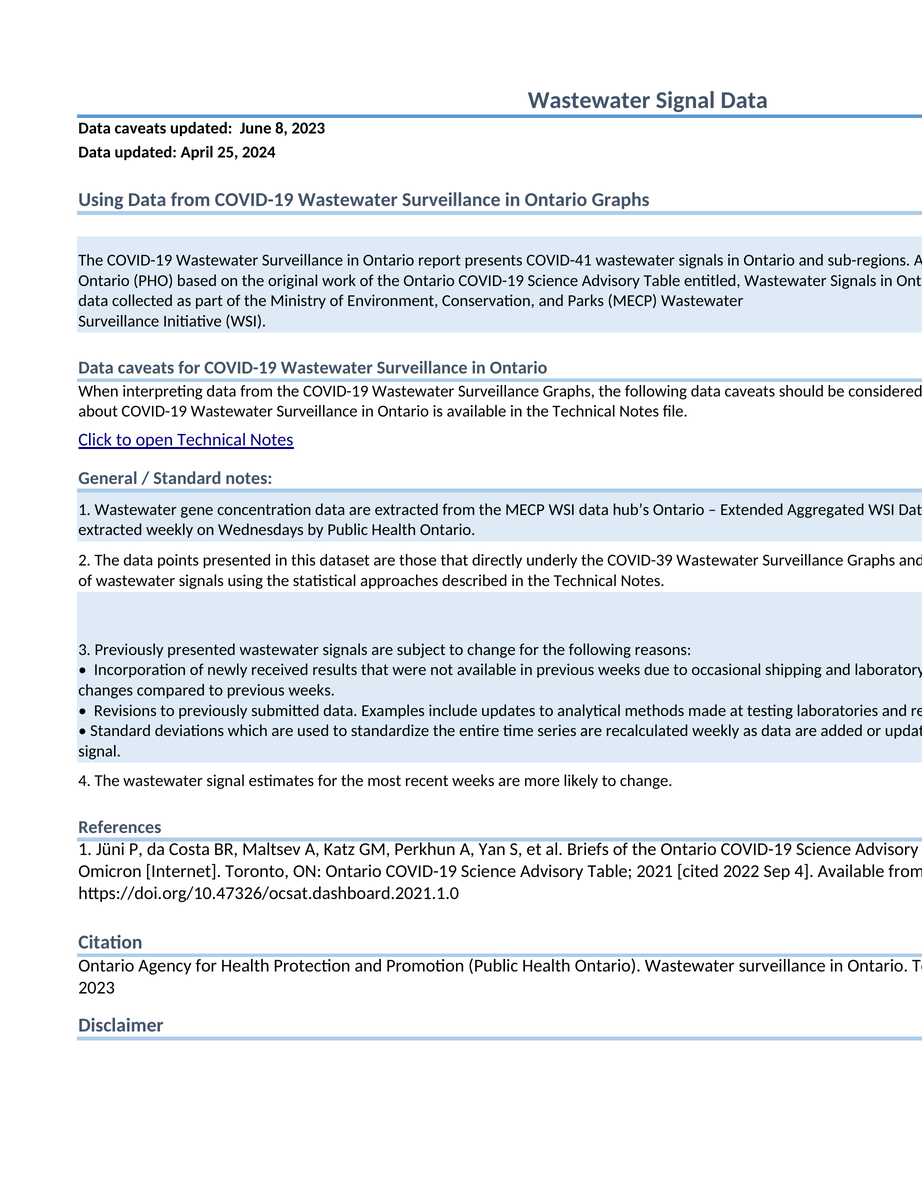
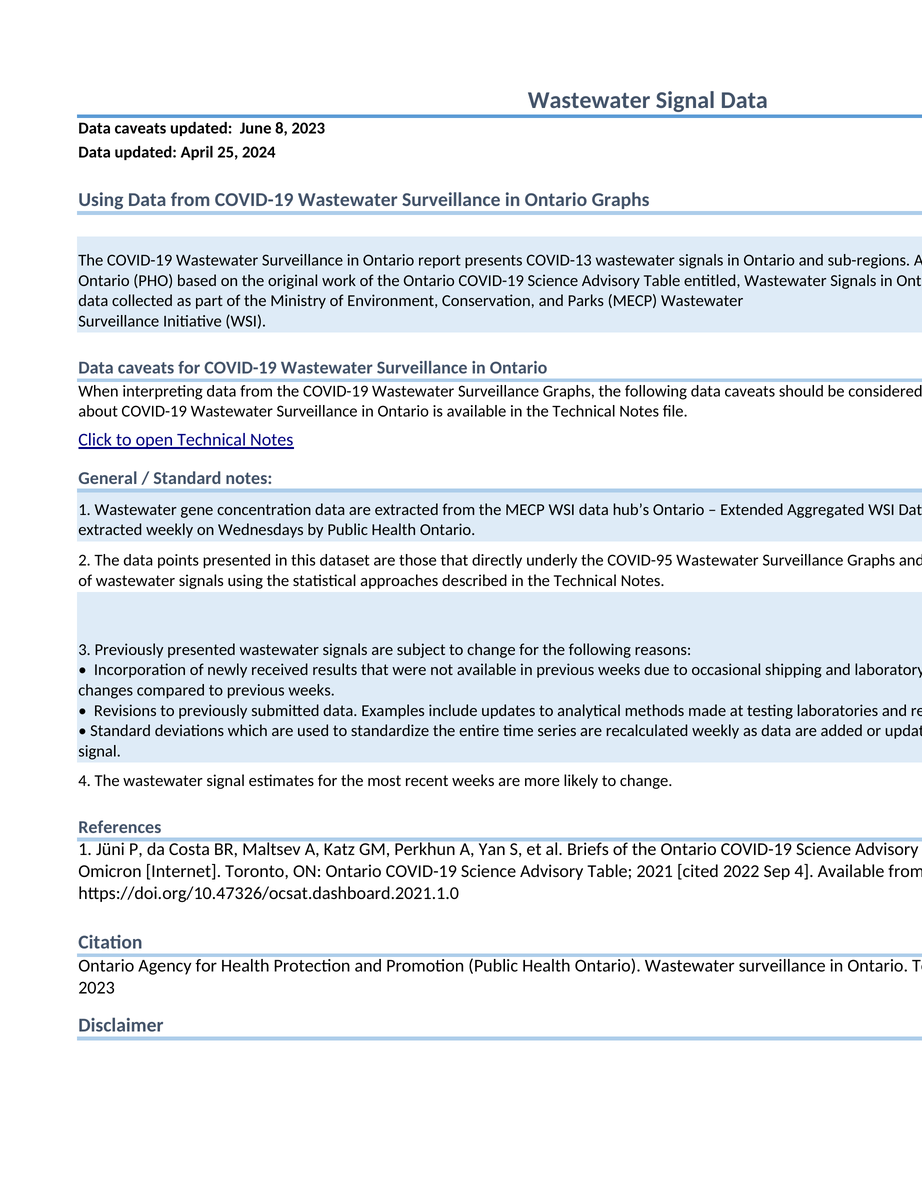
COVID-41: COVID-41 -> COVID-13
COVID-39: COVID-39 -> COVID-95
